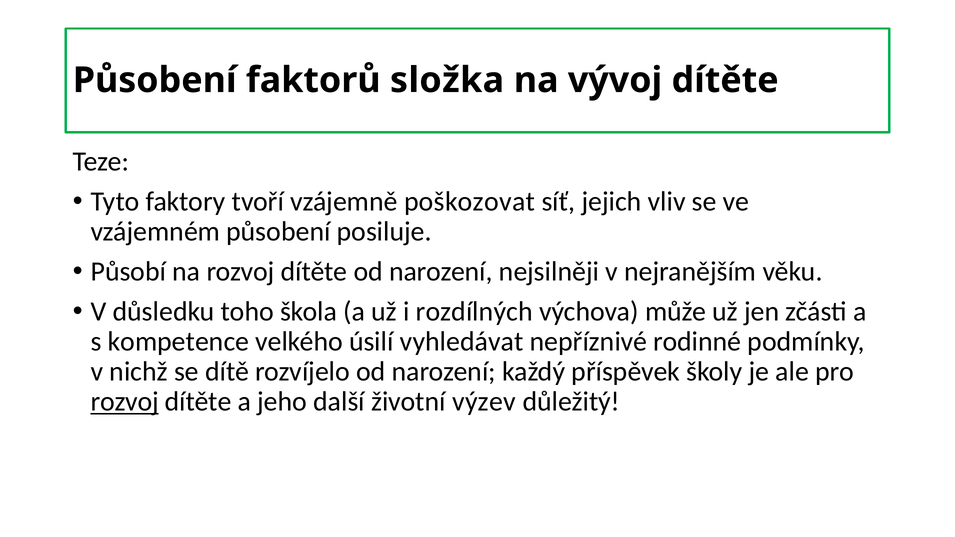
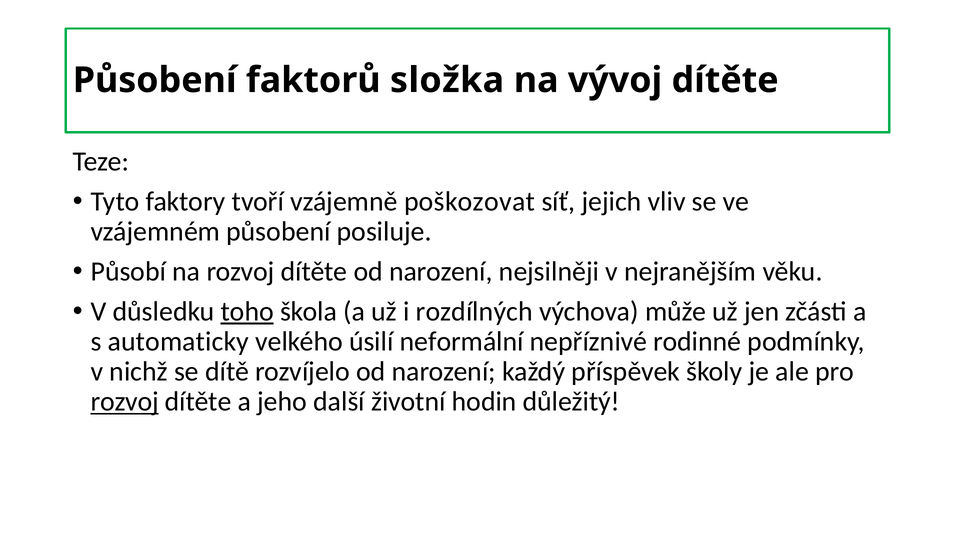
toho underline: none -> present
kompetence: kompetence -> automaticky
vyhledávat: vyhledávat -> neformální
výzev: výzev -> hodin
